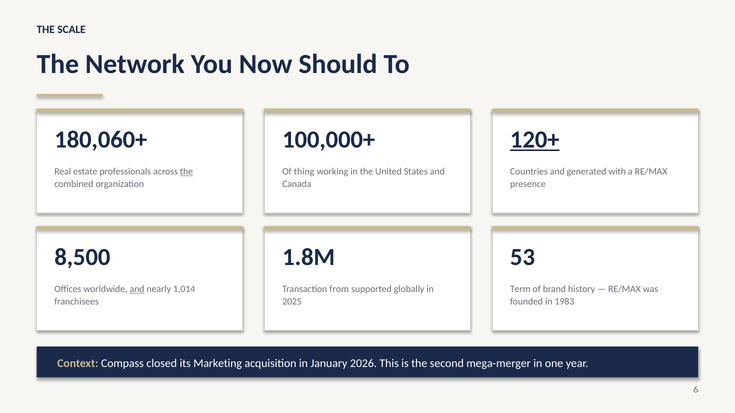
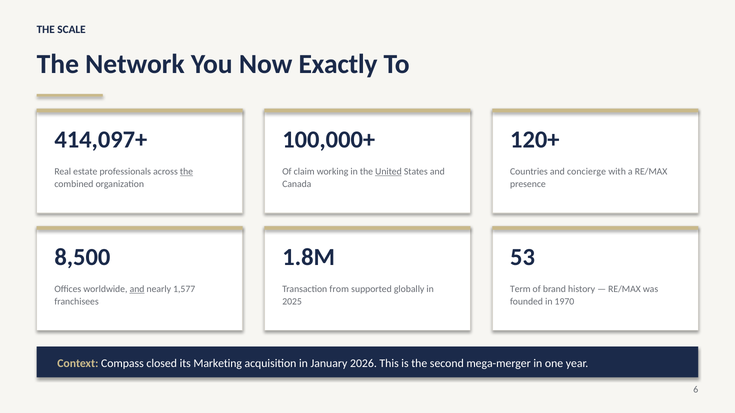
Should: Should -> Exactly
180,060+: 180,060+ -> 414,097+
120+ underline: present -> none
thing: thing -> claim
United underline: none -> present
generated: generated -> concierge
1,014: 1,014 -> 1,577
1983: 1983 -> 1970
